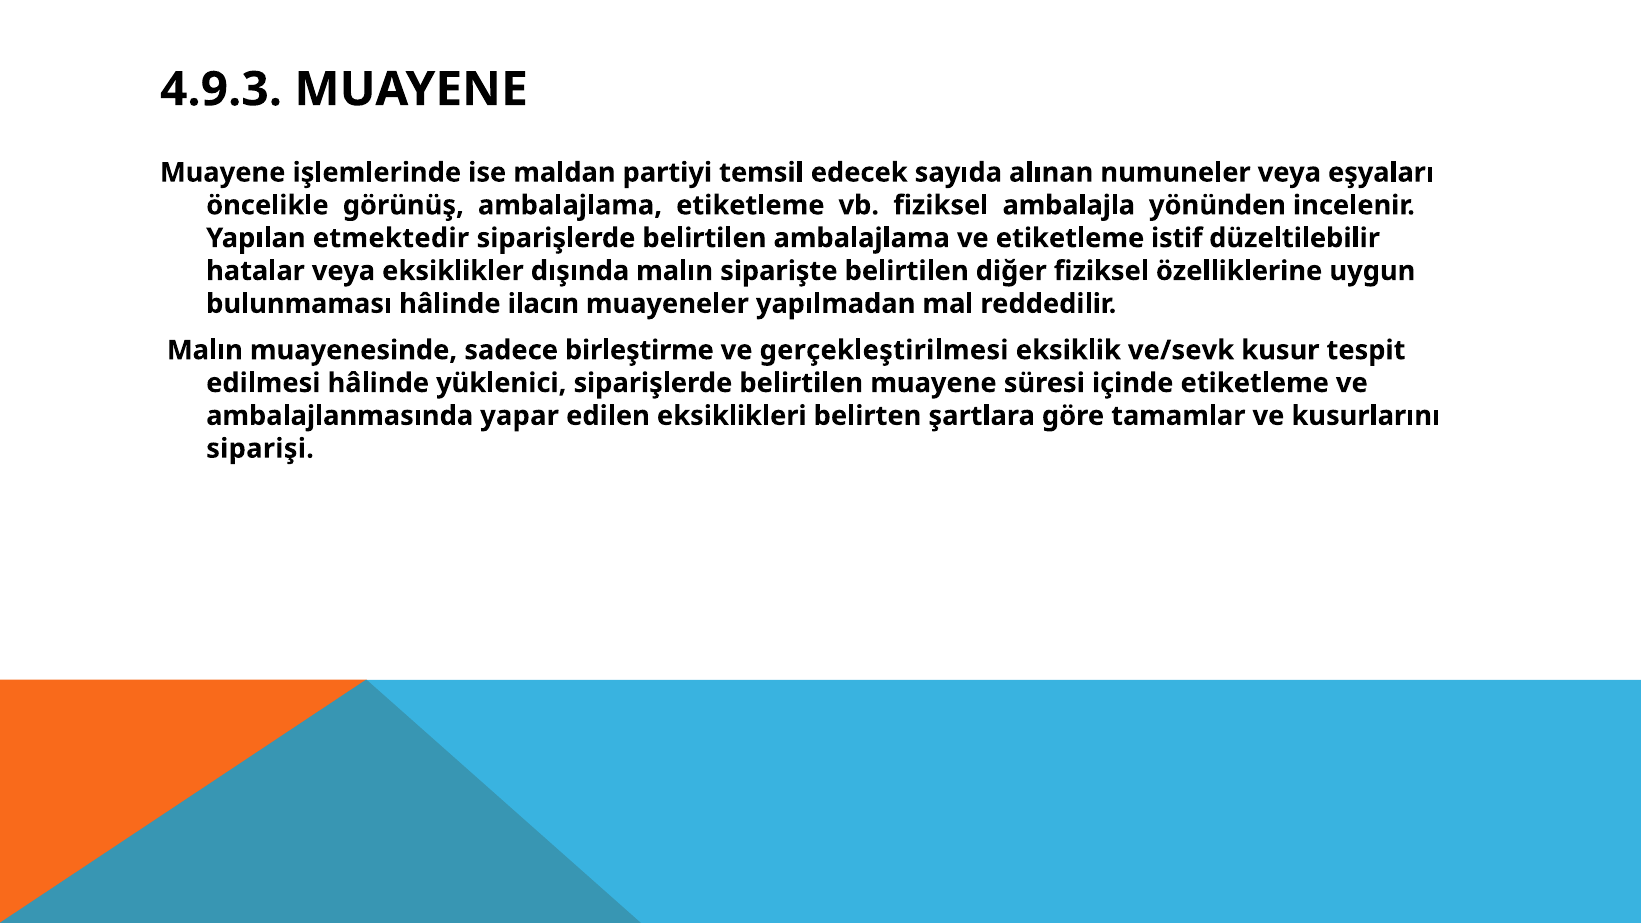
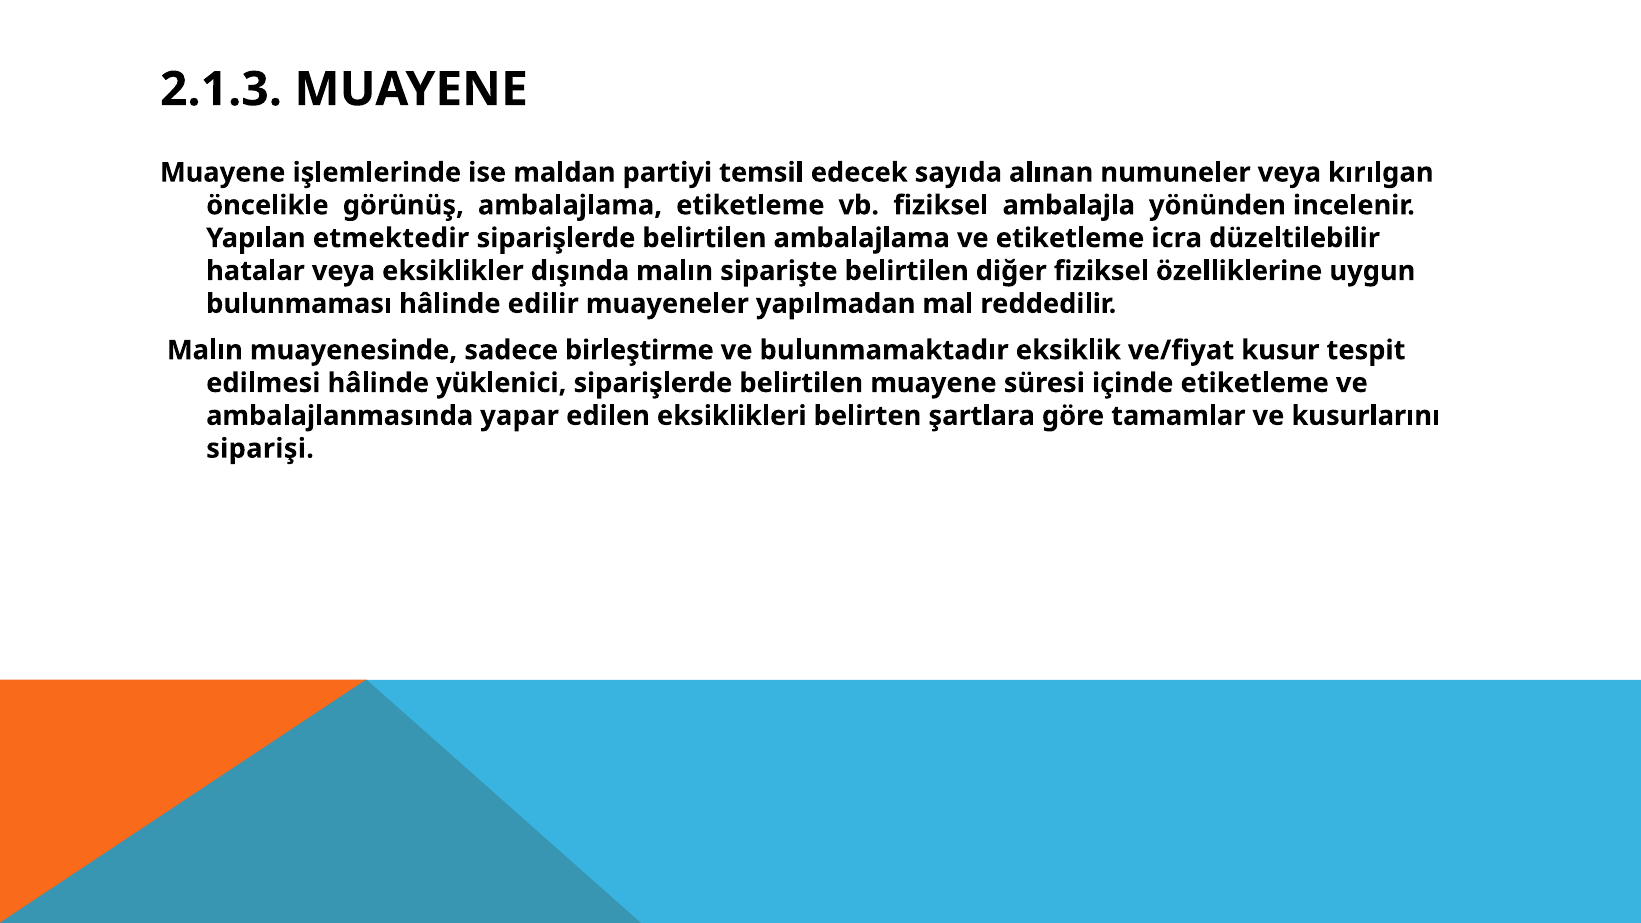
4.9.3: 4.9.3 -> 2.1.3
eşyaları: eşyaları -> kırılgan
istif: istif -> icra
ilacın: ilacın -> edilir
gerçekleştirilmesi: gerçekleştirilmesi -> bulunmamaktadır
ve/sevk: ve/sevk -> ve/fiyat
